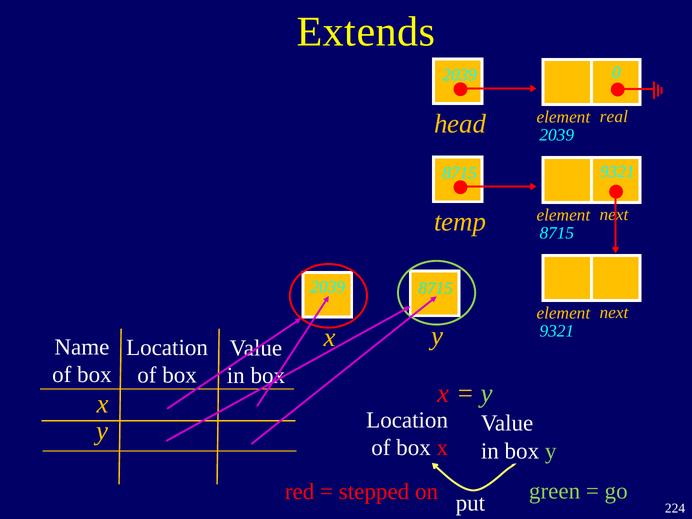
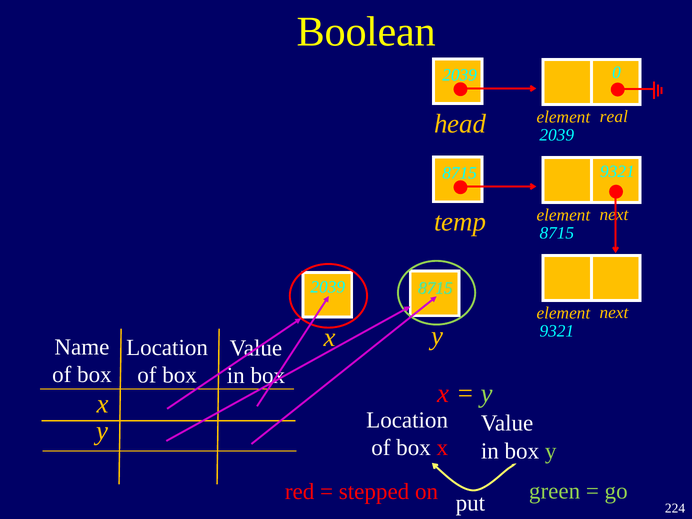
Extends: Extends -> Boolean
